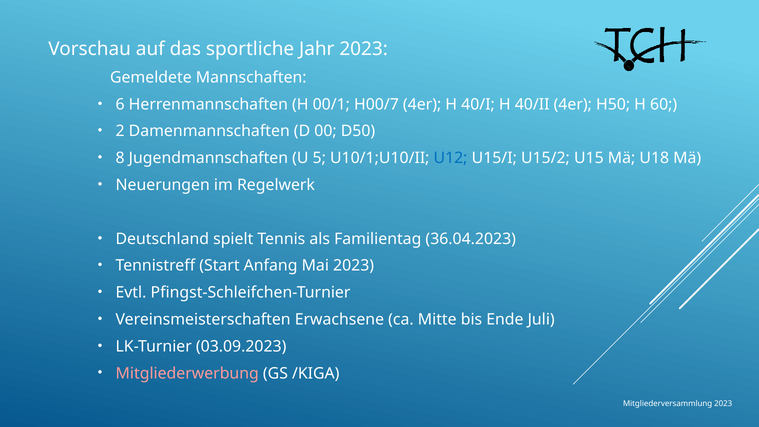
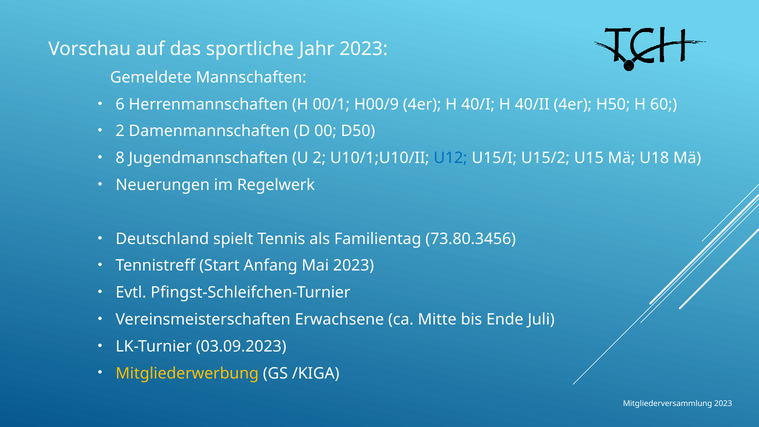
H00/7: H00/7 -> H00/9
U 5: 5 -> 2
36.04.2023: 36.04.2023 -> 73.80.3456
Mitgliederwerbung colour: pink -> yellow
